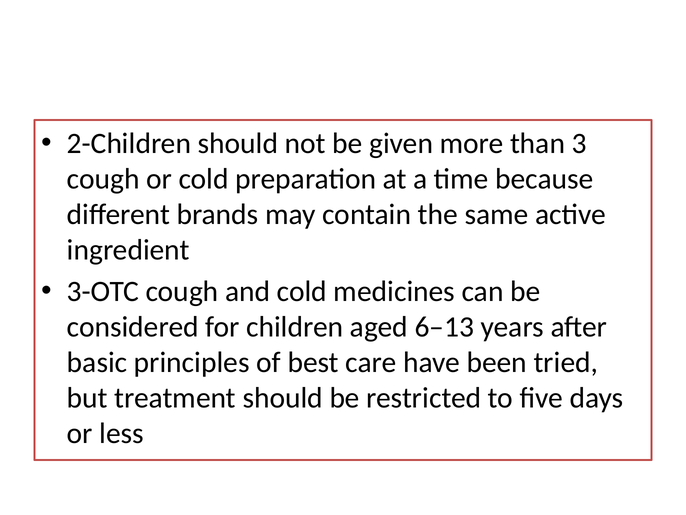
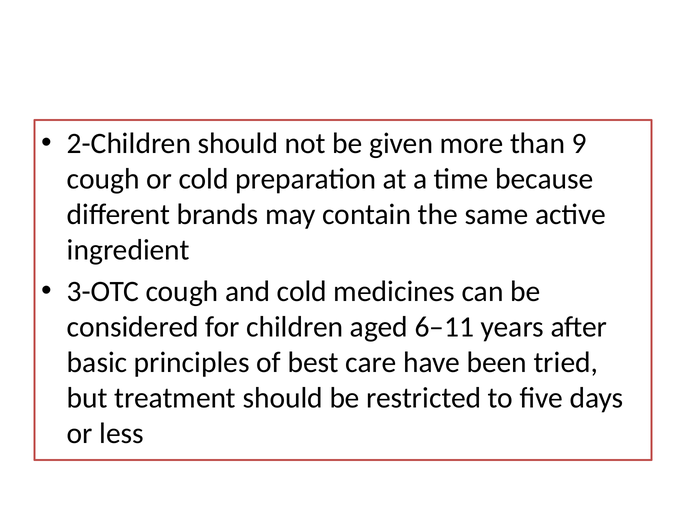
3: 3 -> 9
6–13: 6–13 -> 6–11
